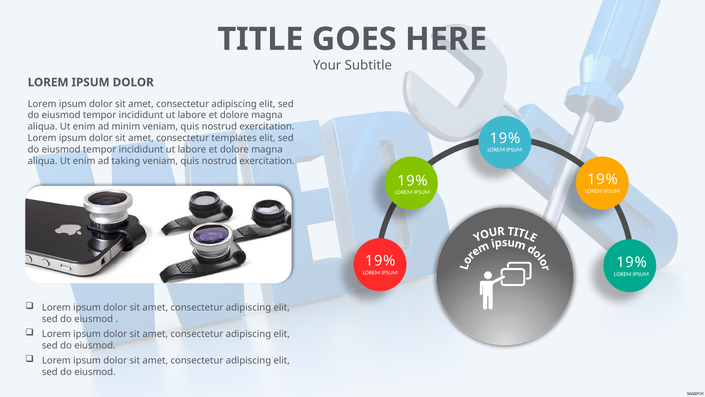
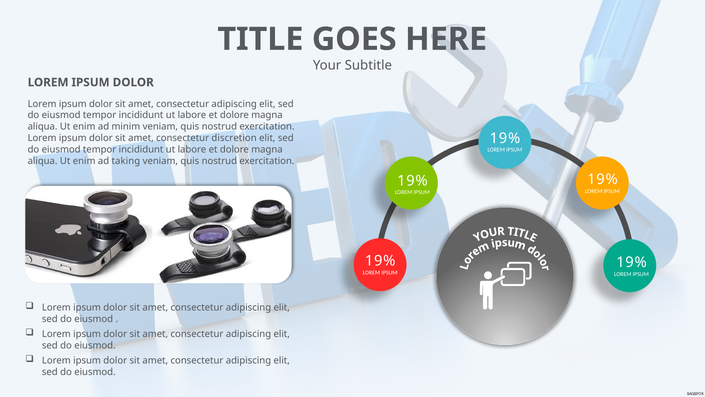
templates: templates -> discretion
